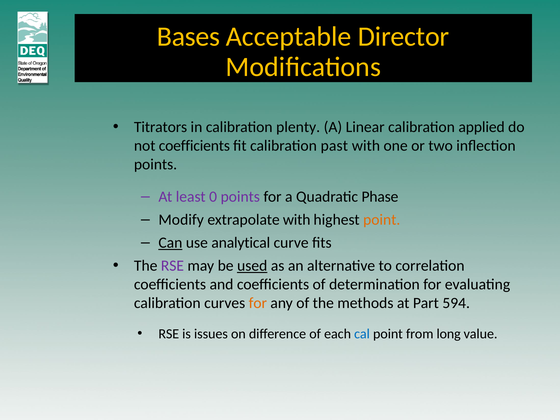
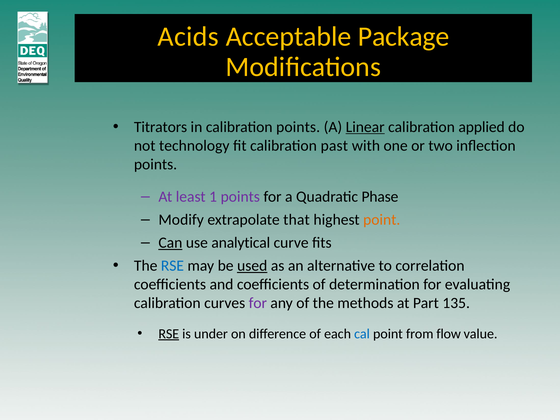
Bases: Bases -> Acids
Director: Director -> Package
calibration plenty: plenty -> points
Linear underline: none -> present
not coefficients: coefficients -> technology
0: 0 -> 1
extrapolate with: with -> that
RSE at (172, 266) colour: purple -> blue
for at (258, 303) colour: orange -> purple
594: 594 -> 135
RSE at (169, 334) underline: none -> present
issues: issues -> under
long: long -> flow
